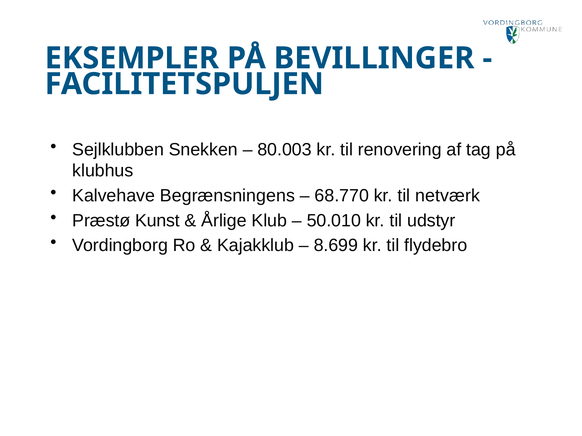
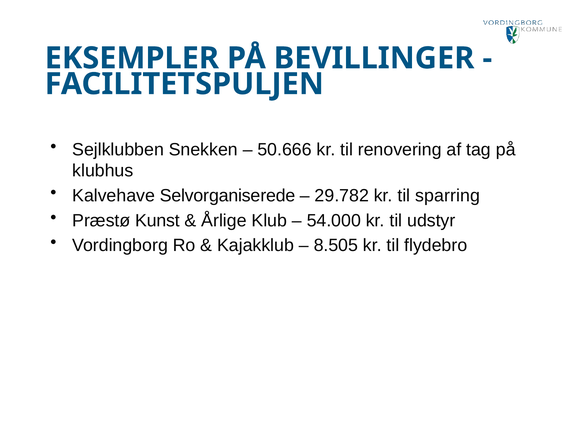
80.003: 80.003 -> 50.666
Begrænsningens: Begrænsningens -> Selvorganiserede
68.770: 68.770 -> 29.782
netværk: netværk -> sparring
50.010: 50.010 -> 54.000
8.699: 8.699 -> 8.505
